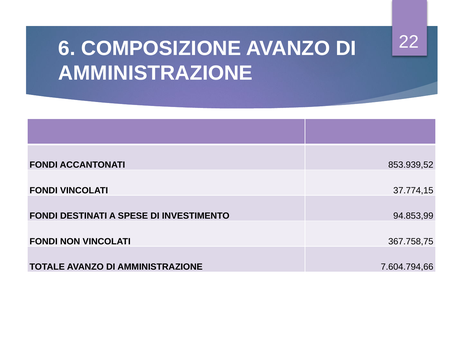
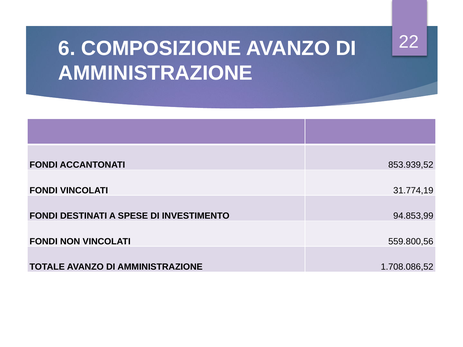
37.774,15: 37.774,15 -> 31.774,19
367.758,75: 367.758,75 -> 559.800,56
7.604.794,66: 7.604.794,66 -> 1.708.086,52
